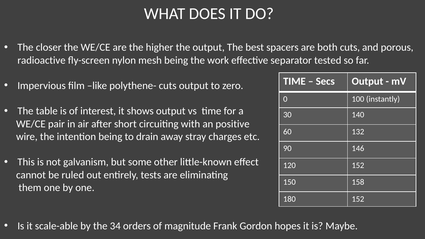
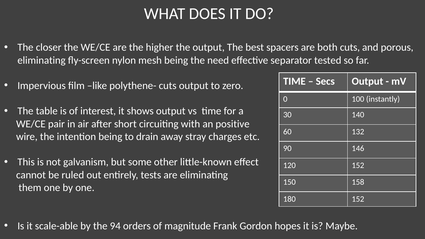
radioactive at (42, 60): radioactive -> eliminating
work: work -> need
34: 34 -> 94
